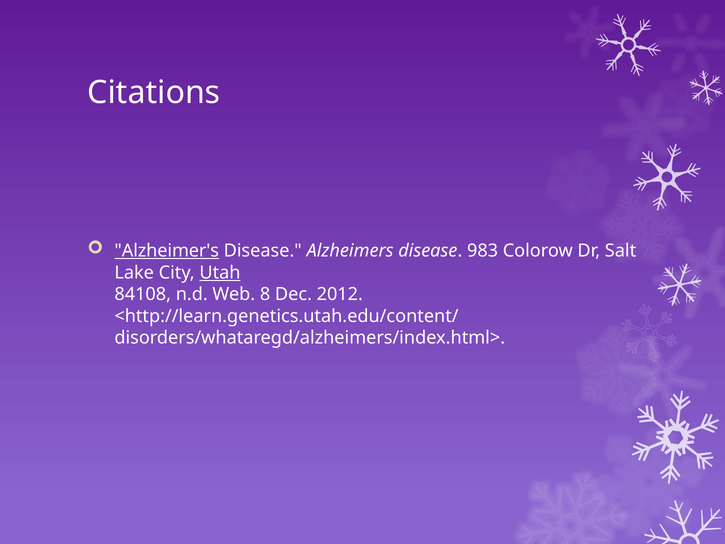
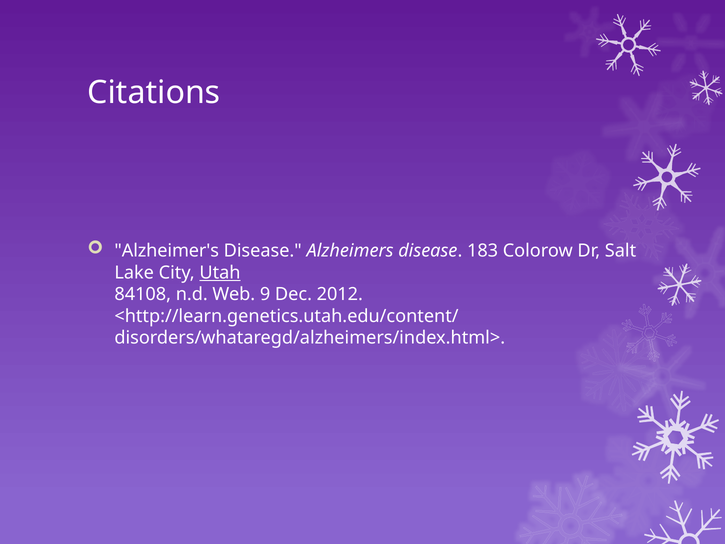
Alzheimer's underline: present -> none
983: 983 -> 183
8: 8 -> 9
